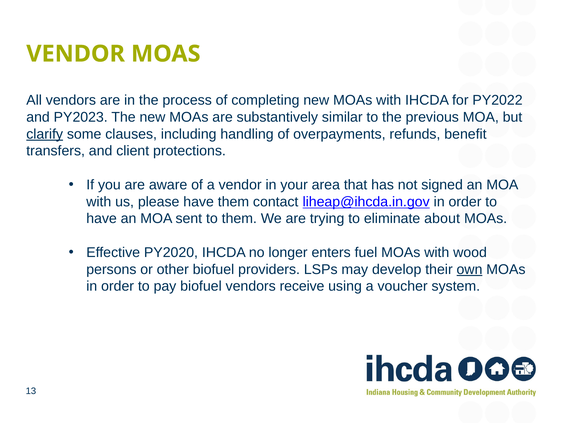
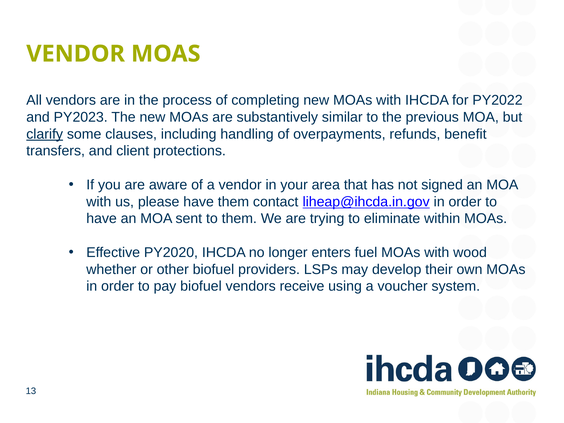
about: about -> within
persons: persons -> whether
own underline: present -> none
